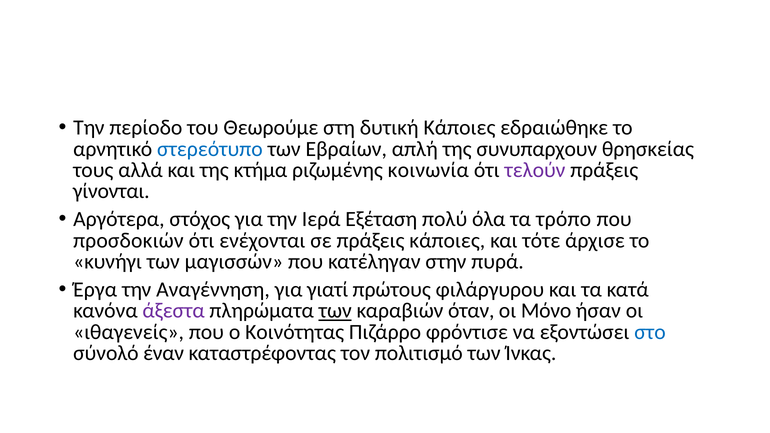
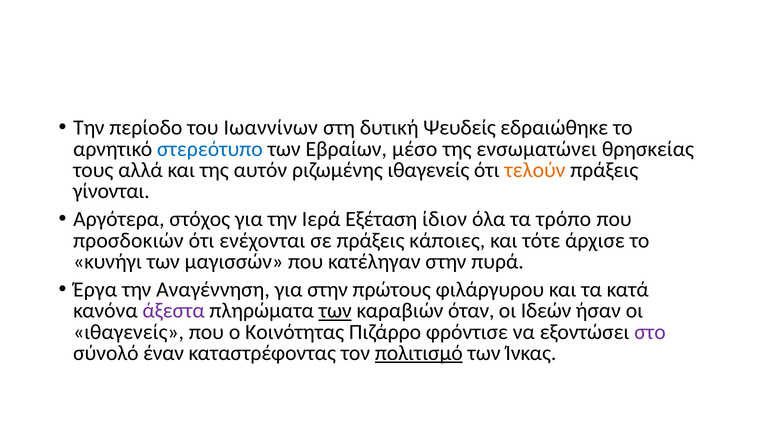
Θεωρούμε: Θεωρούμε -> Ιωαννίνων
δυτική Κάποιες: Κάποιες -> Ψευδείς
απλή: απλή -> μέσο
συνυπαρχουν: συνυπαρχουν -> ενσωματώνει
κτήμα: κτήμα -> αυτόν
ριζωμένης κοινωνία: κοινωνία -> ιθαγενείς
τελούν colour: purple -> orange
πολύ: πολύ -> ίδιον
για γιατί: γιατί -> στην
Μόνο: Μόνο -> Ιδεών
στο colour: blue -> purple
πολιτισμό underline: none -> present
